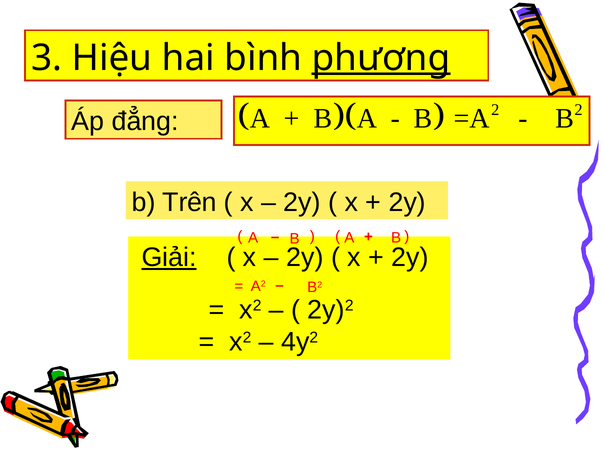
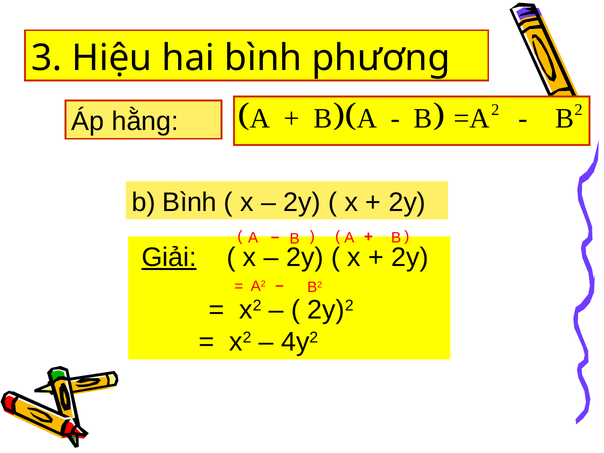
phương underline: present -> none
đẳng: đẳng -> hằng
b Trên: Trên -> Bình
